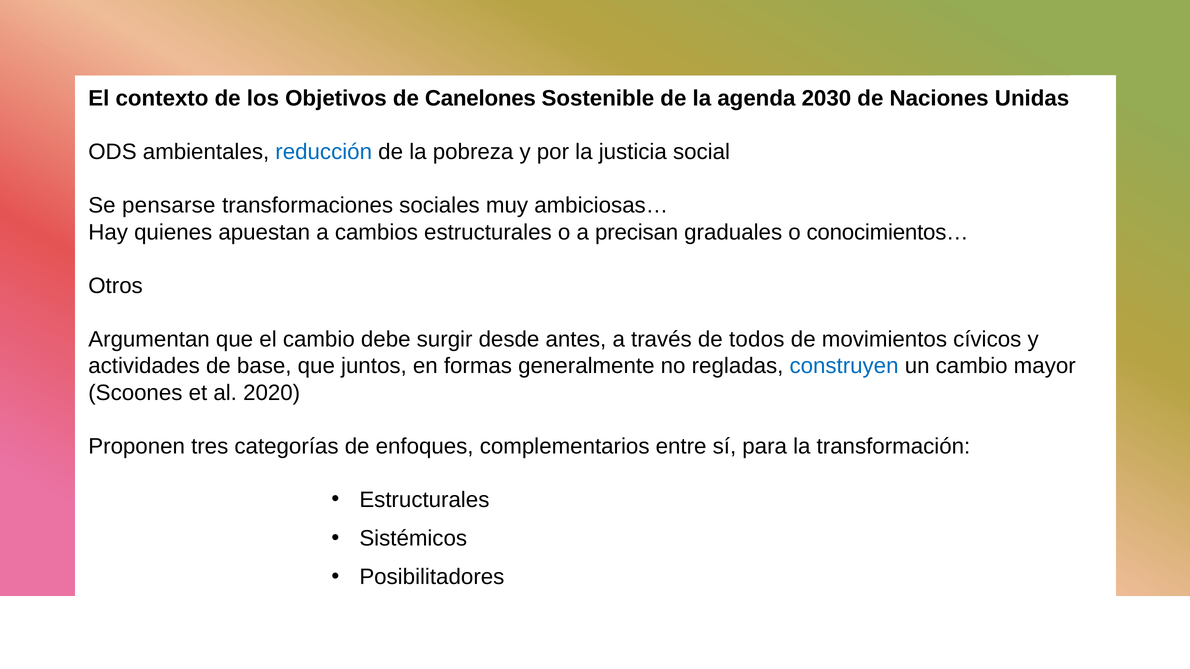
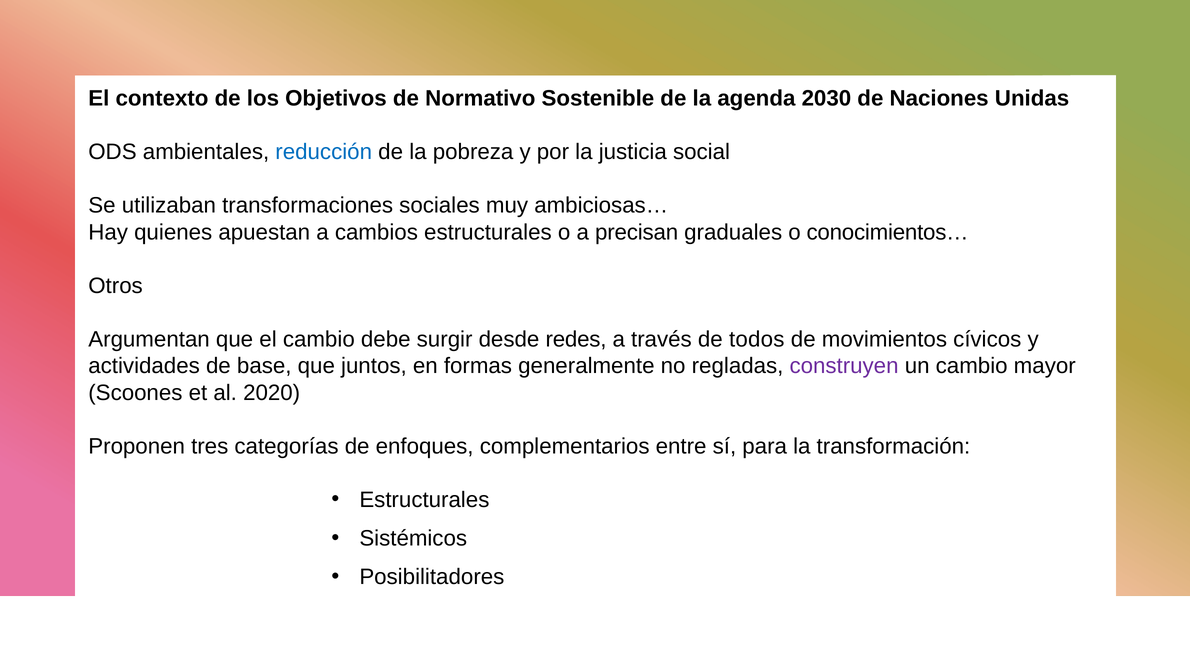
Canelones: Canelones -> Normativo
pensarse: pensarse -> utilizaban
antes: antes -> redes
construyen colour: blue -> purple
